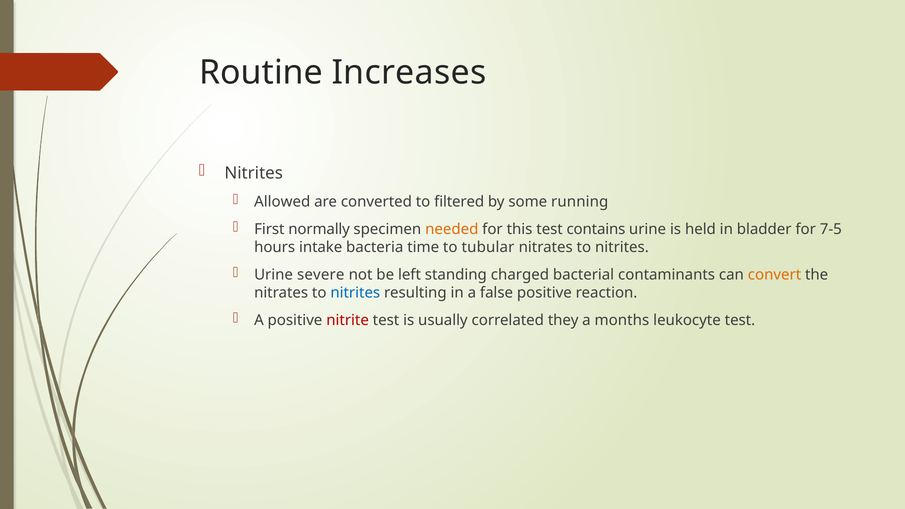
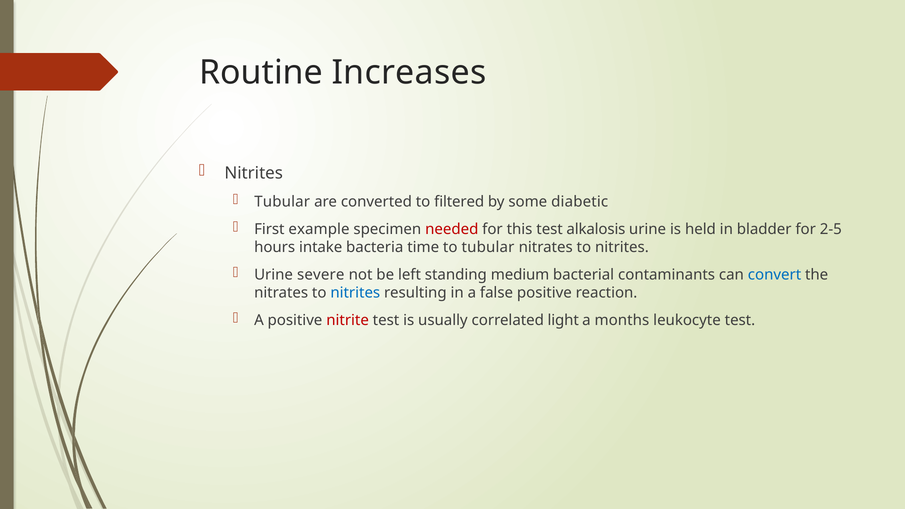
Allowed at (282, 202): Allowed -> Tubular
running: running -> diabetic
normally: normally -> example
needed colour: orange -> red
contains: contains -> alkalosis
7-5: 7-5 -> 2-5
charged: charged -> medium
convert colour: orange -> blue
they: they -> light
